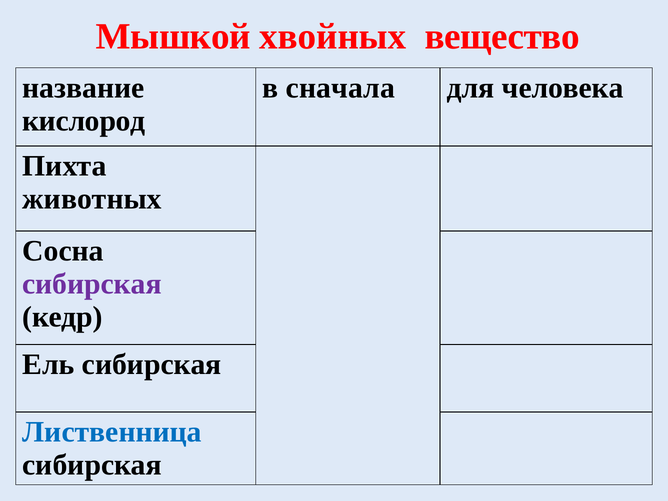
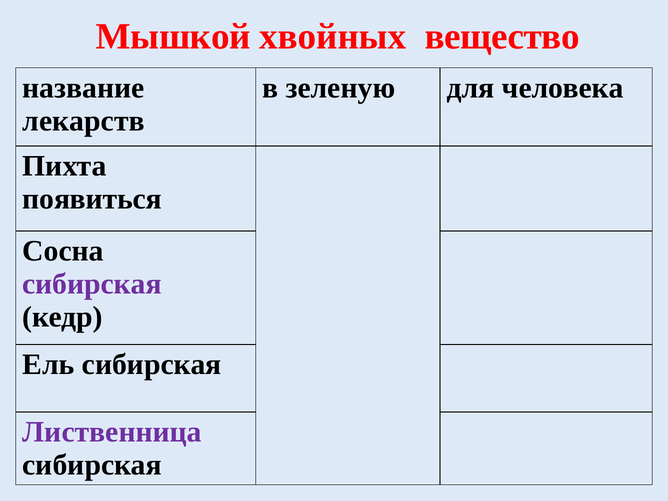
сначала: сначала -> зеленую
кислород: кислород -> лекарств
животных: животных -> появиться
Лиственница colour: blue -> purple
